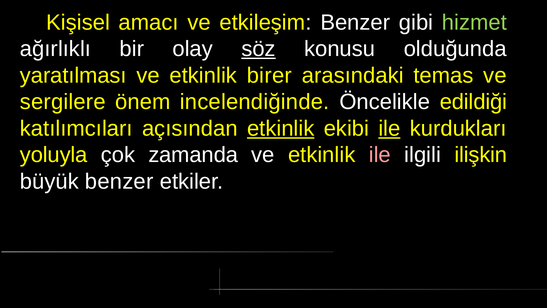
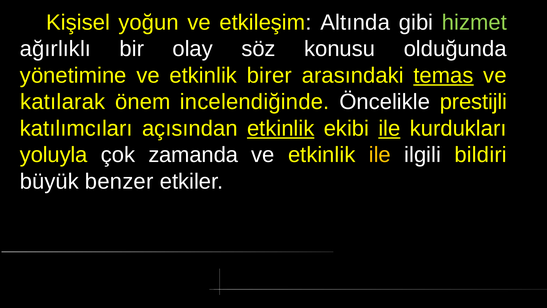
amacı: amacı -> yoğun
etkileşim Benzer: Benzer -> Altında
söz underline: present -> none
yaratılması: yaratılması -> yönetimine
temas underline: none -> present
sergilere: sergilere -> katılarak
edildiği: edildiği -> prestijli
ile at (380, 155) colour: pink -> yellow
ilişkin: ilişkin -> bildiri
